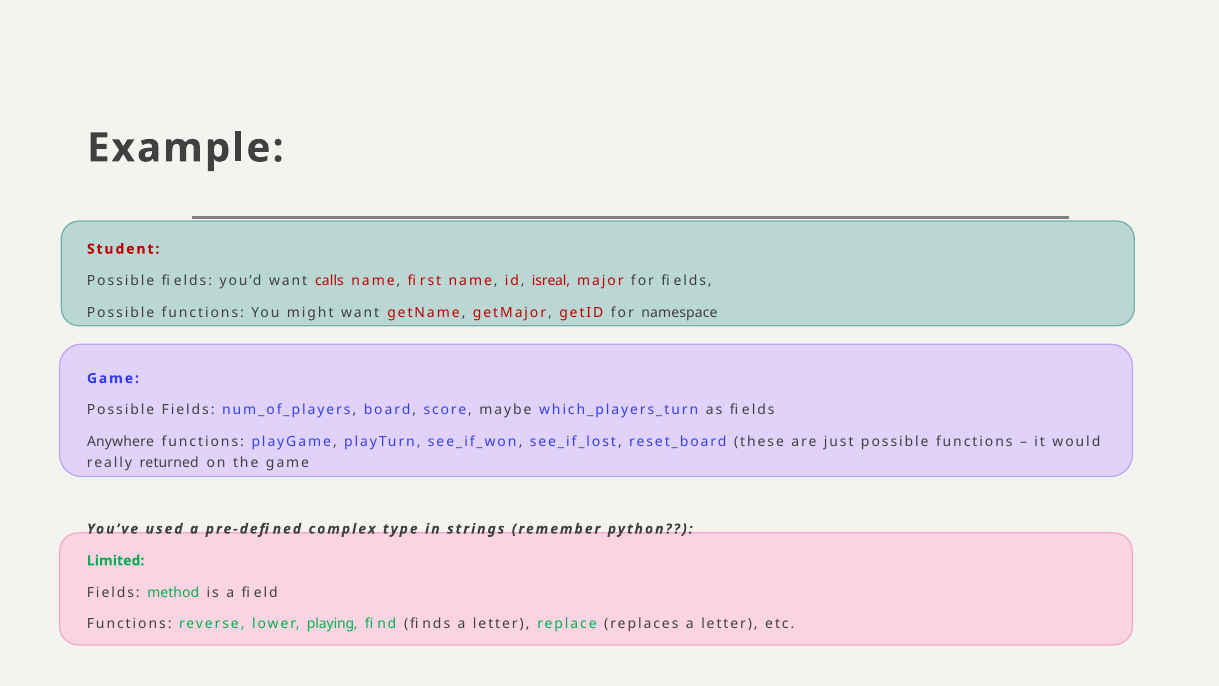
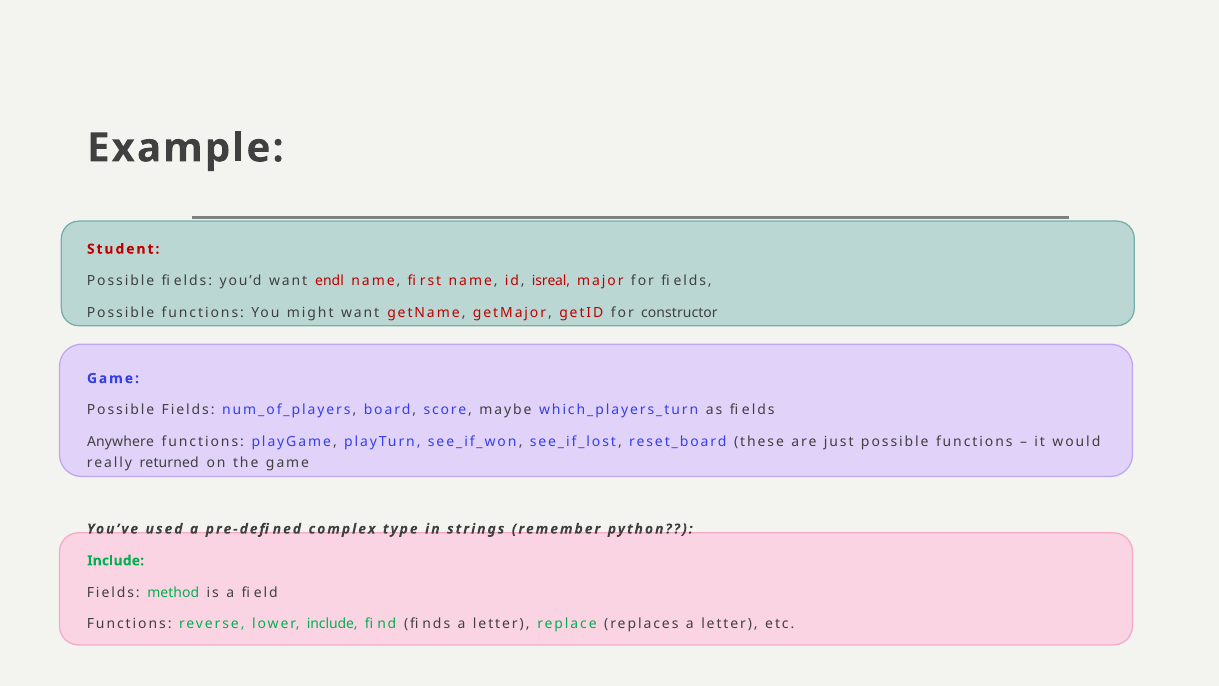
calls: calls -> endl
namespace: namespace -> constructor
Limited at (116, 560): Limited -> Include
lower playing: playing -> include
